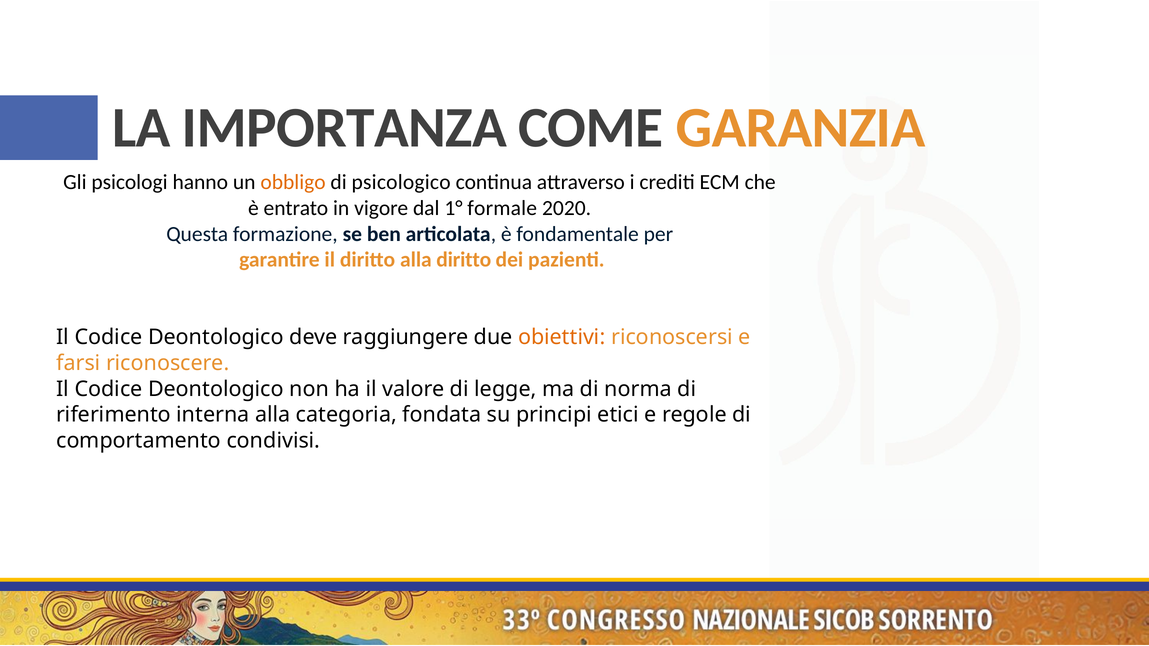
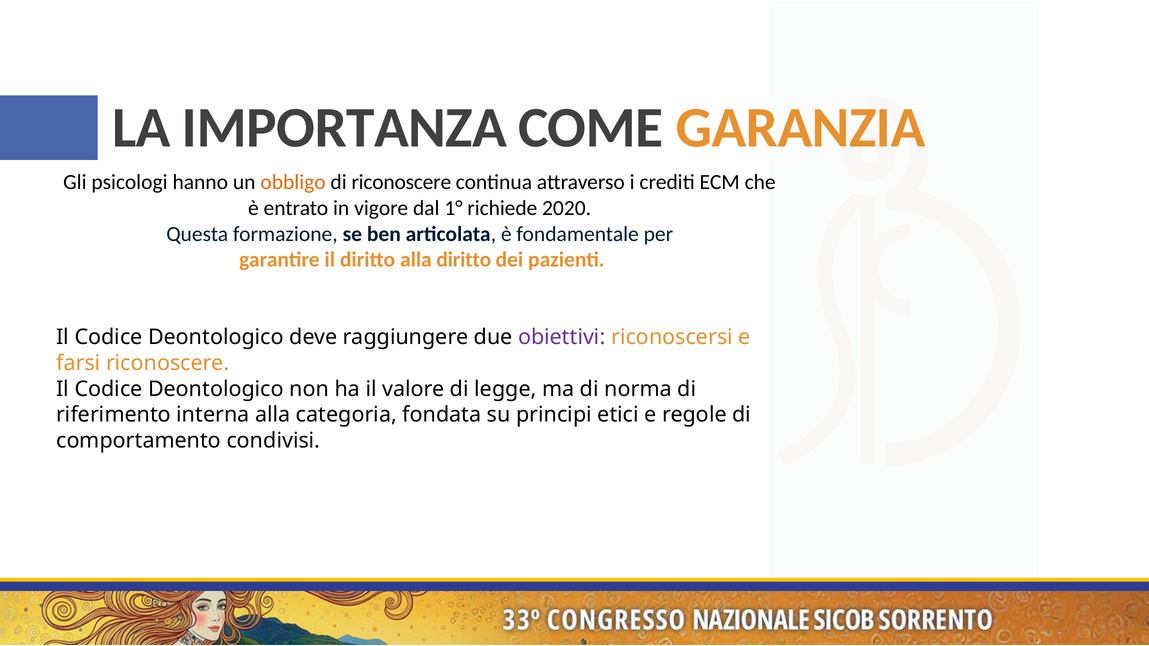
di psicologico: psicologico -> riconoscere
formale: formale -> richiede
obiettivi colour: orange -> purple
